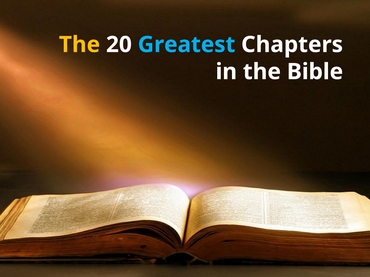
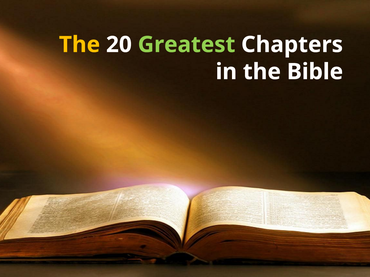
Greatest colour: light blue -> light green
